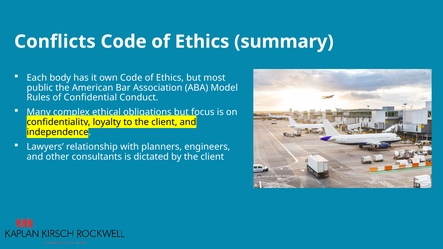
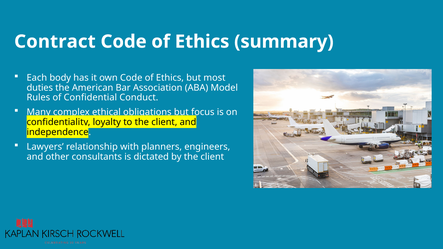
Conflicts: Conflicts -> Contract
public: public -> duties
